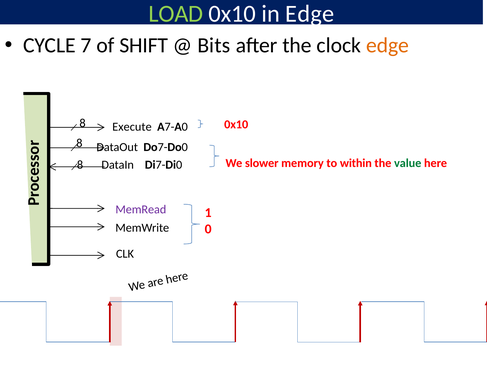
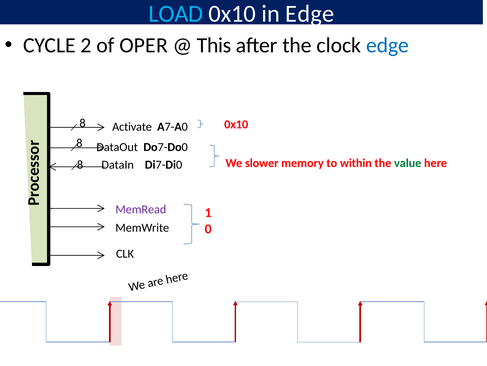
LOAD colour: light green -> light blue
7: 7 -> 2
SHIFT: SHIFT -> OPER
Bits: Bits -> This
edge at (388, 45) colour: orange -> blue
Execute: Execute -> Activate
